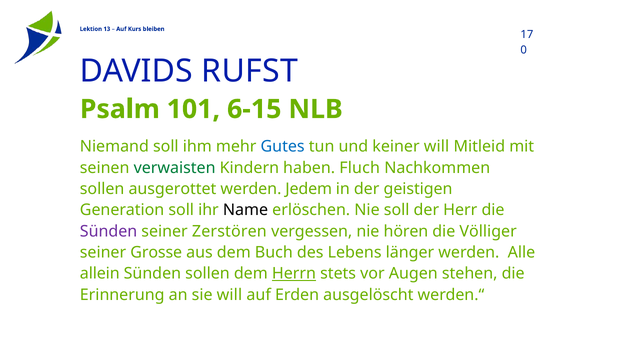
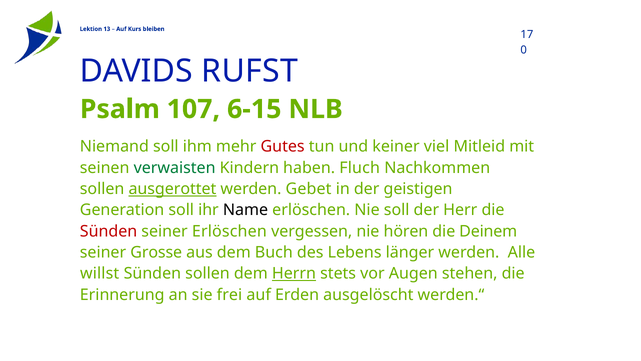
101: 101 -> 107
Gutes colour: blue -> red
keiner will: will -> viel
ausgerottet underline: none -> present
Jedem: Jedem -> Gebet
Sünden at (109, 231) colour: purple -> red
seiner Zerstören: Zerstören -> Erlöschen
Völliger: Völliger -> Deinem
allein: allein -> willst
sie will: will -> frei
